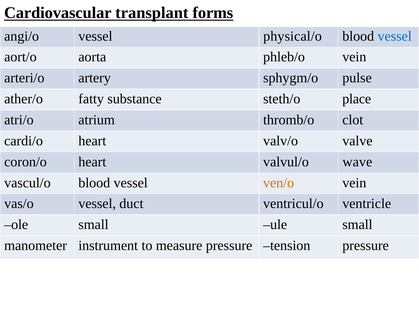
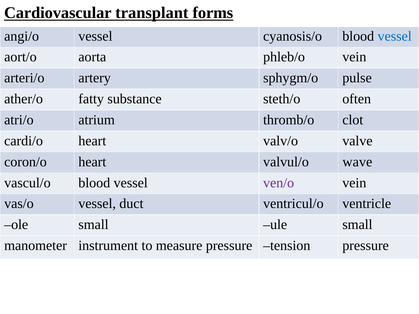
physical/o: physical/o -> cyanosis/o
place: place -> often
ven/o colour: orange -> purple
